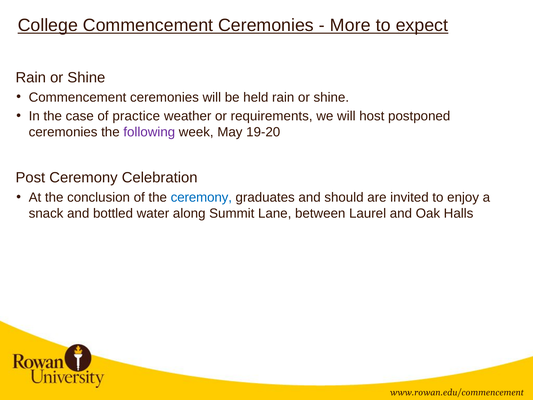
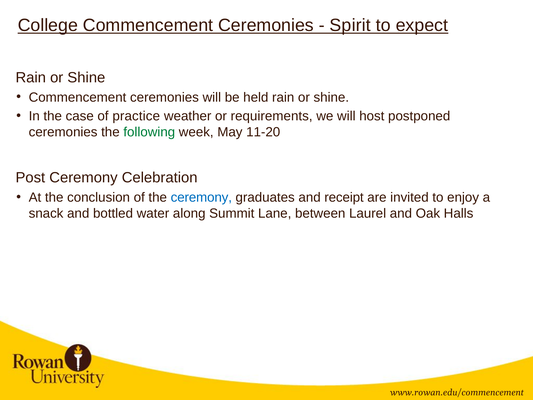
More: More -> Spirit
following colour: purple -> green
19-20: 19-20 -> 11-20
should: should -> receipt
